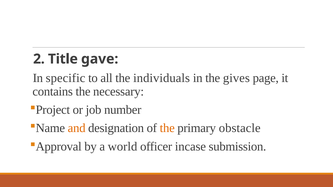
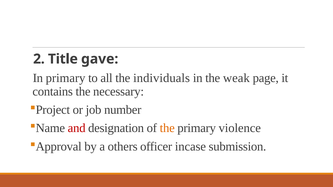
In specific: specific -> primary
gives: gives -> weak
and colour: orange -> red
obstacle: obstacle -> violence
world: world -> others
